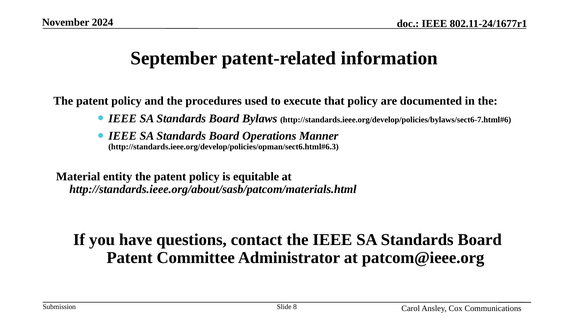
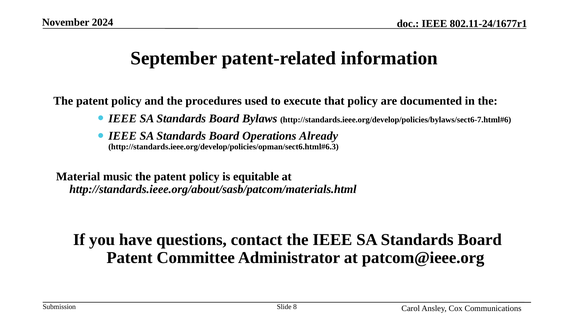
Manner: Manner -> Already
entity: entity -> music
